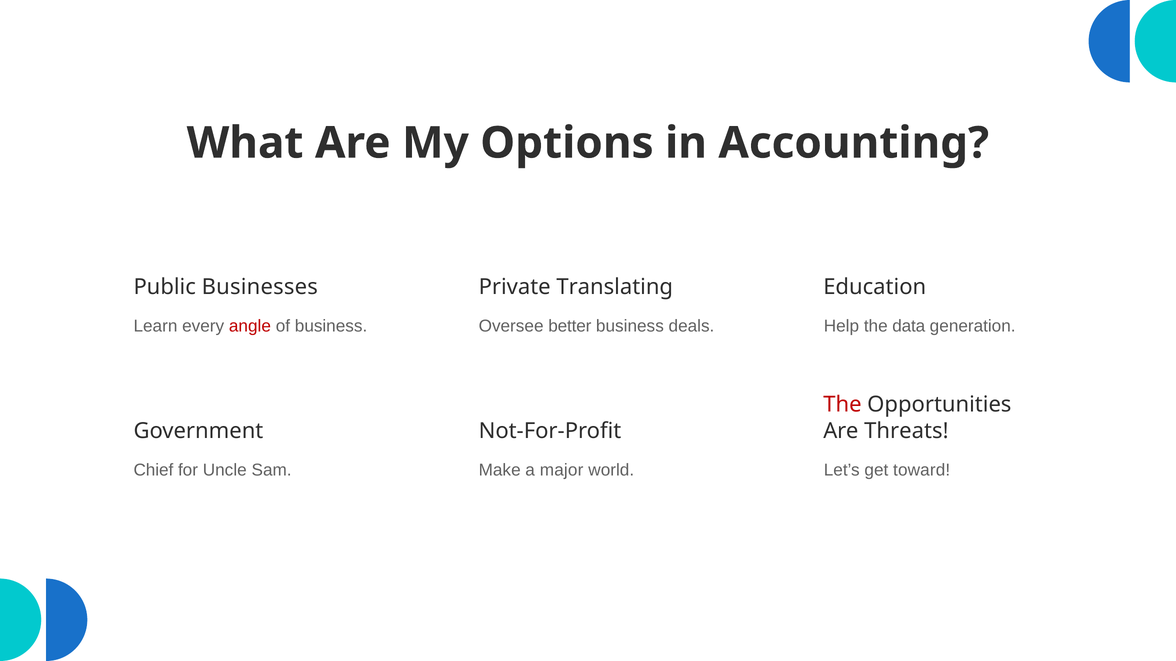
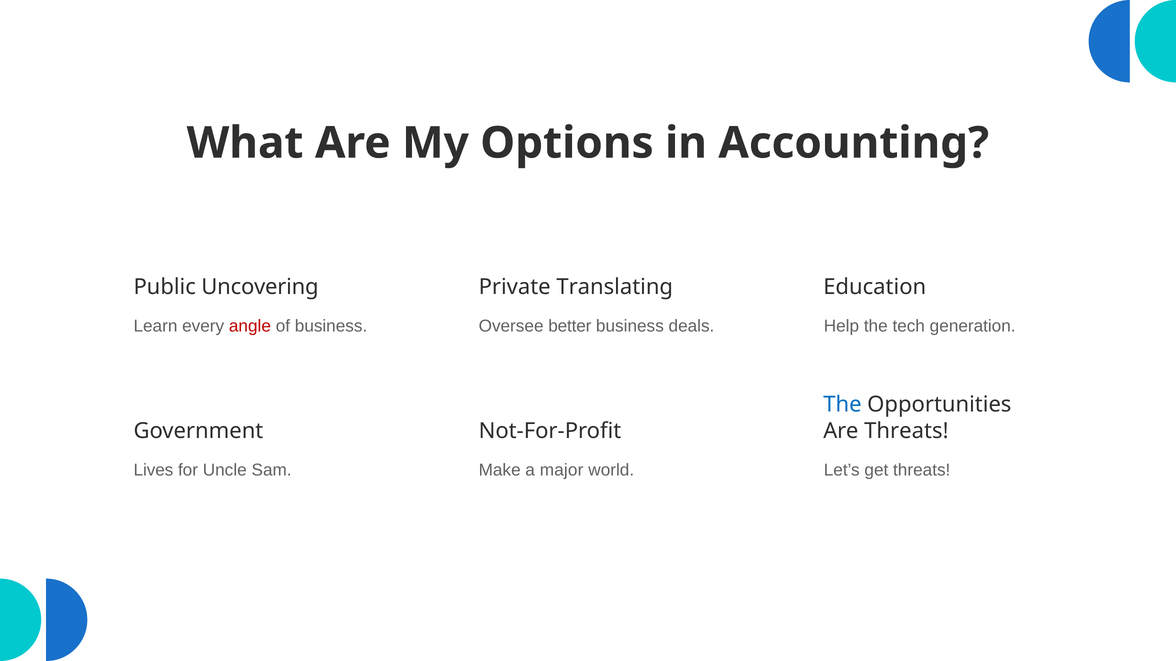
Businesses: Businesses -> Uncovering
data: data -> tech
The at (842, 405) colour: red -> blue
Chief: Chief -> Lives
get toward: toward -> threats
